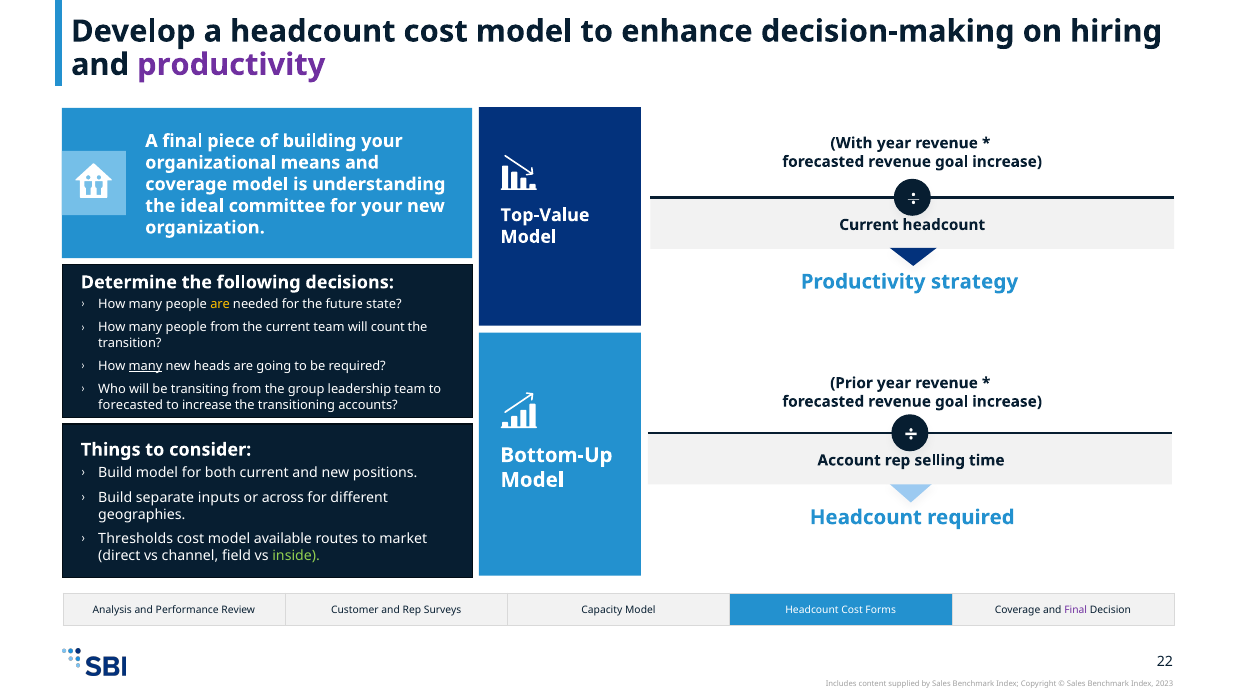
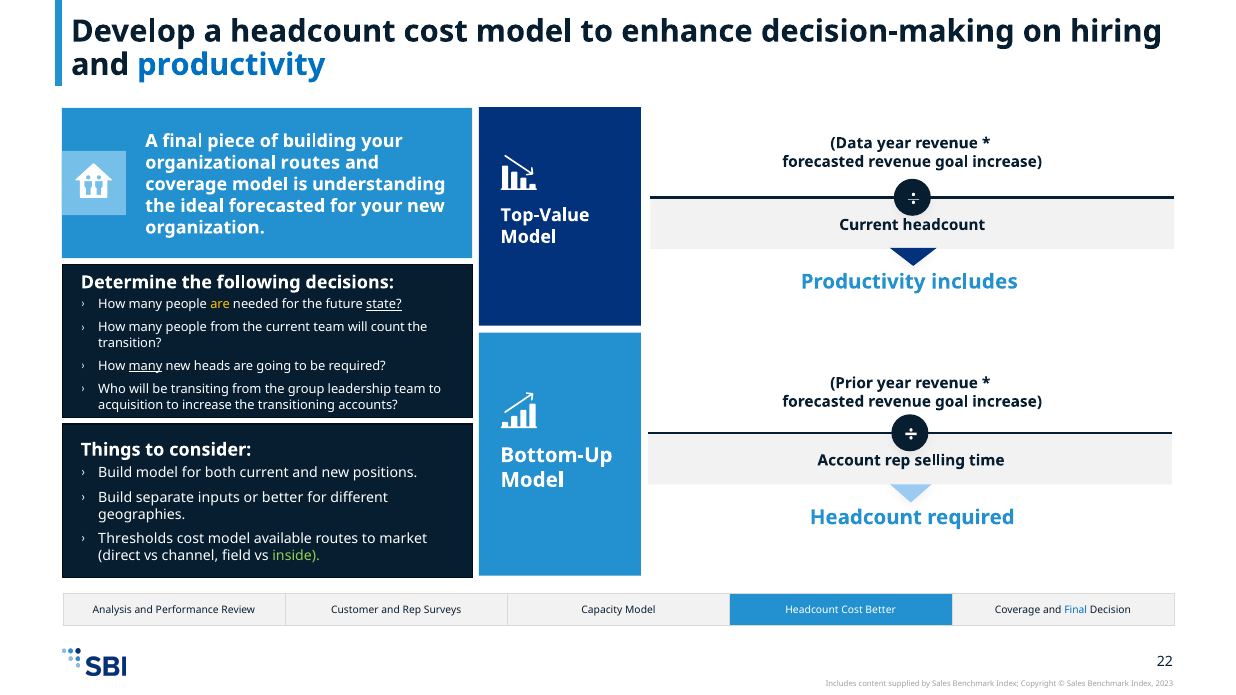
productivity at (231, 65) colour: purple -> blue
With: With -> Data
organizational means: means -> routes
ideal committee: committee -> forecasted
Productivity strategy: strategy -> includes
state underline: none -> present
forecasted at (131, 405): forecasted -> acquisition
or across: across -> better
Cost Forms: Forms -> Better
Final at (1076, 610) colour: purple -> blue
